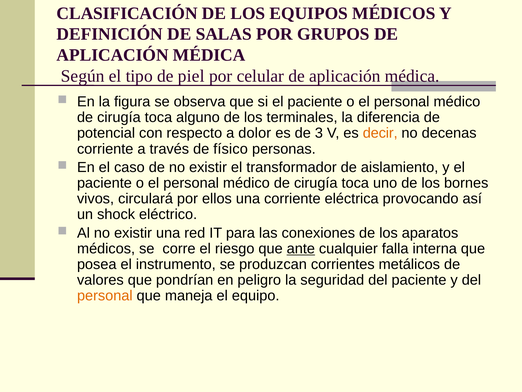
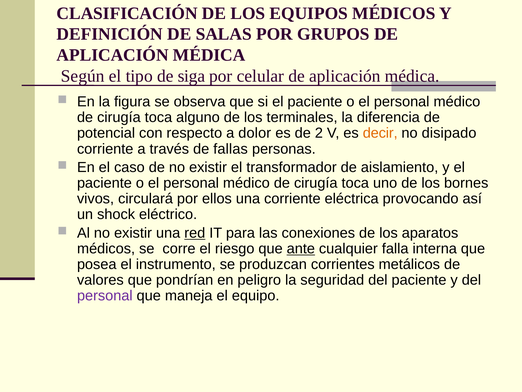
piel: piel -> siga
3: 3 -> 2
decenas: decenas -> disipado
físico: físico -> fallas
red underline: none -> present
personal at (105, 295) colour: orange -> purple
